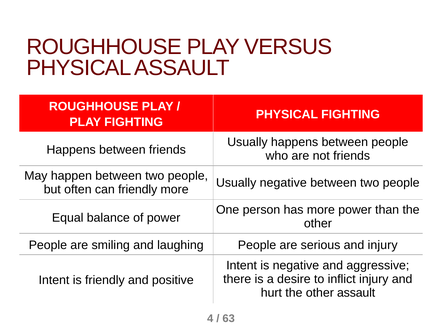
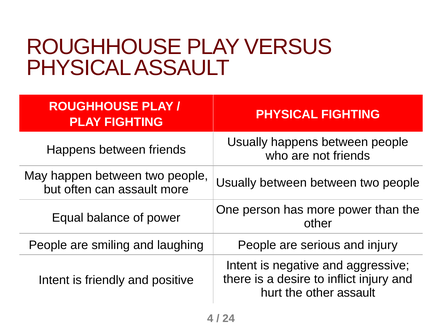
Usually negative: negative -> between
can friendly: friendly -> assault
63: 63 -> 24
